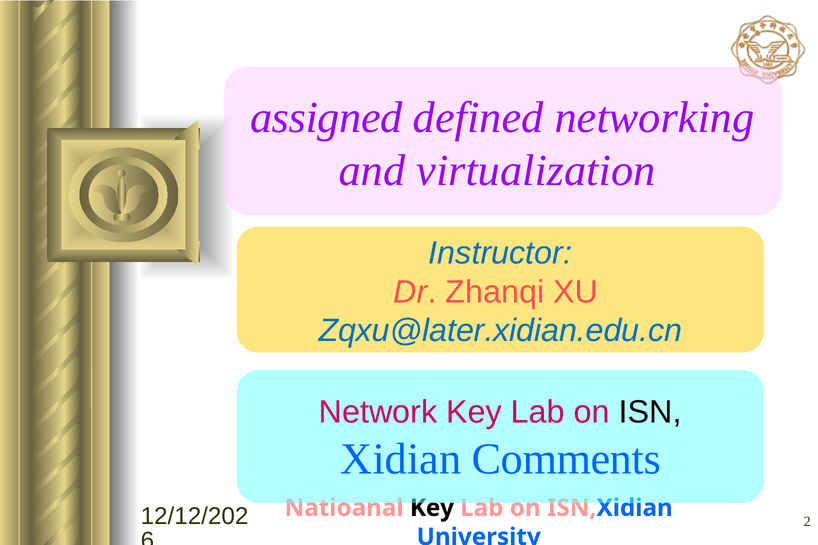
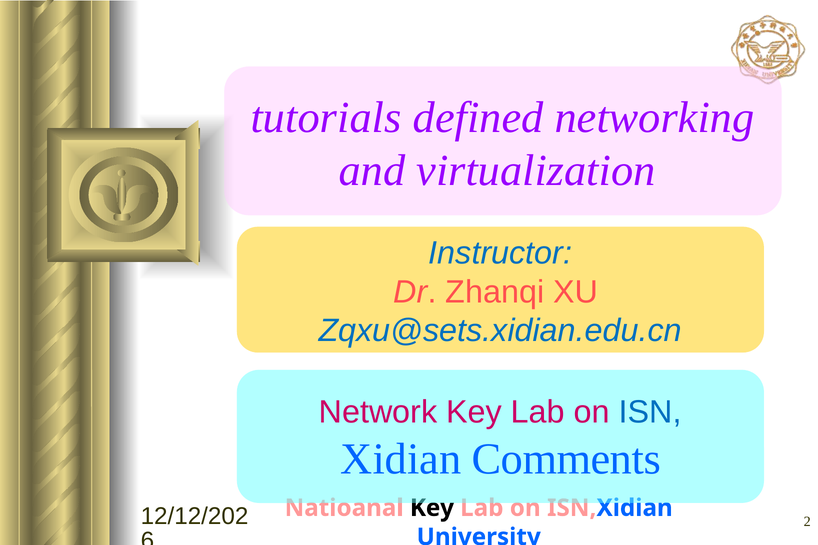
assigned: assigned -> tutorials
Zqxu@later.xidian.edu.cn: Zqxu@later.xidian.edu.cn -> Zqxu@sets.xidian.edu.cn
ISN colour: black -> blue
